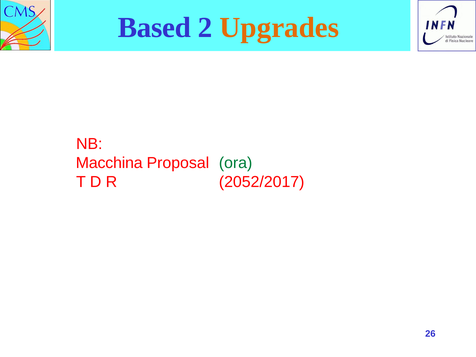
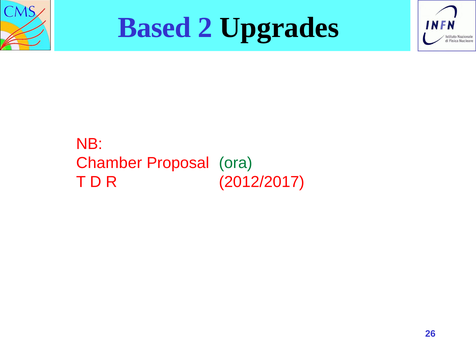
Upgrades colour: orange -> black
Macchina: Macchina -> Chamber
2052/2017: 2052/2017 -> 2012/2017
